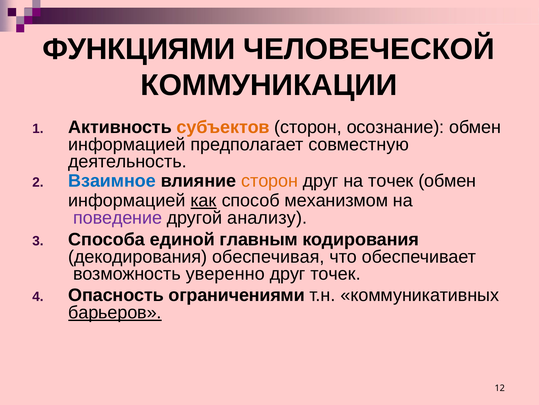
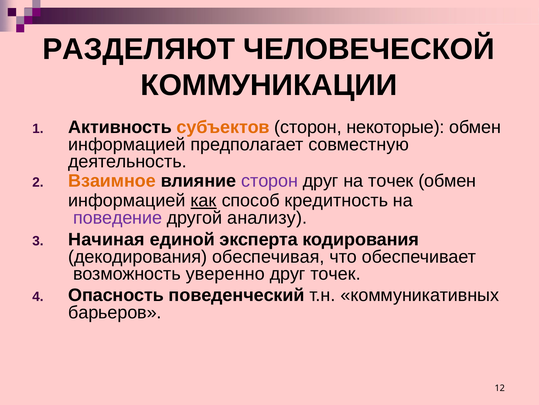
ФУНКЦИЯМИ: ФУНКЦИЯМИ -> РАЗДЕЛЯЮТ
осознание: осознание -> некоторые
Взаимное colour: blue -> orange
сторон at (270, 181) colour: orange -> purple
механизмом: механизмом -> кредитность
Способа: Способа -> Начиная
главным: главным -> эксперта
ограничениями: ограничениями -> поведенческий
барьеров underline: present -> none
